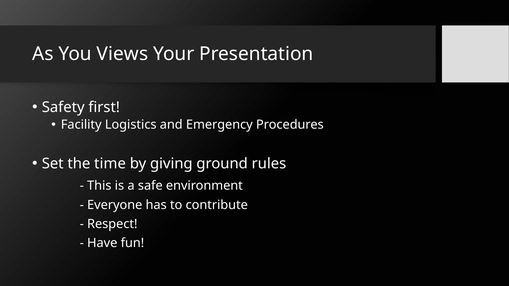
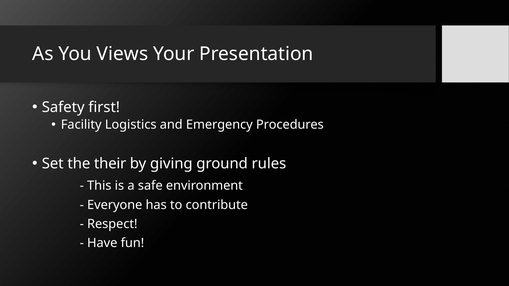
time: time -> their
